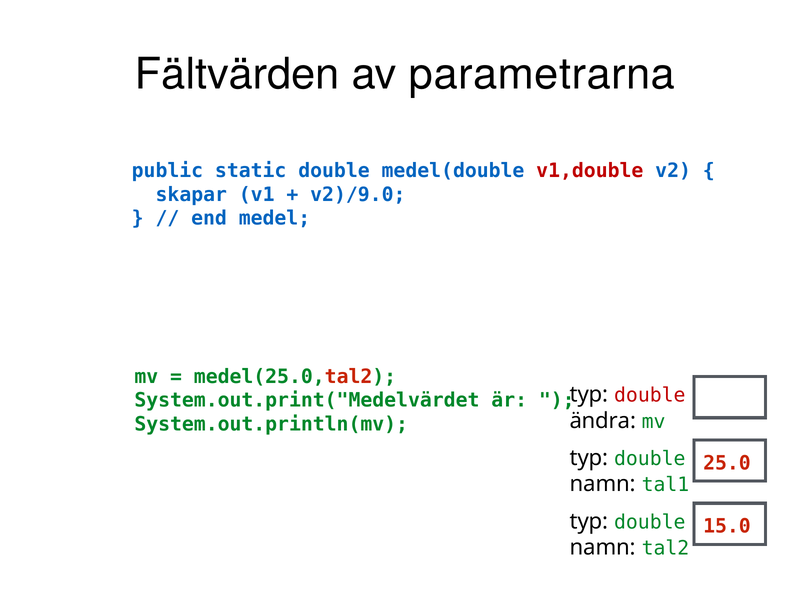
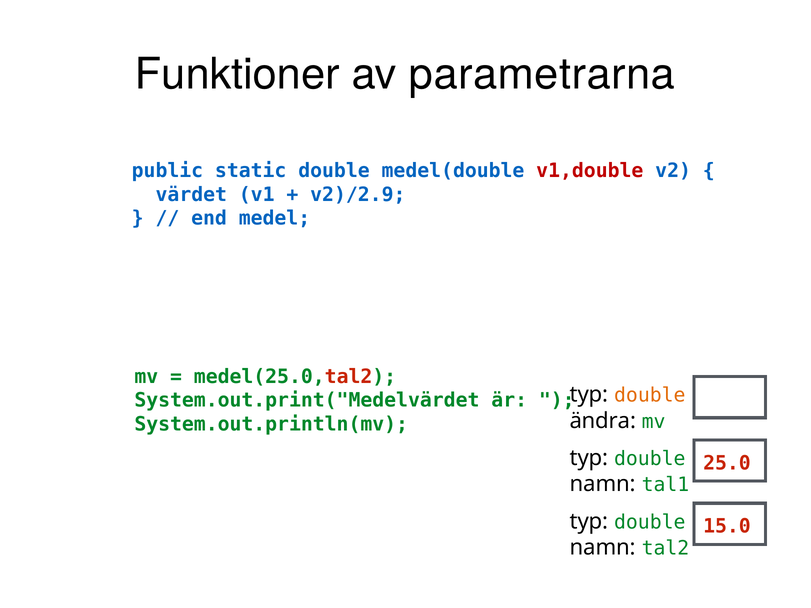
Fältvärden: Fältvärden -> Funktioner
skapar: skapar -> värdet
v2)/9.0: v2)/9.0 -> v2)/2.9
double at (650, 396) colour: red -> orange
